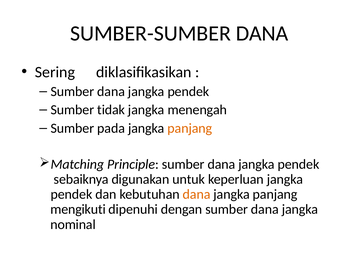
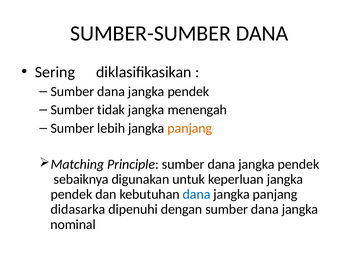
pada: pada -> lebih
dana at (197, 195) colour: orange -> blue
mengikuti: mengikuti -> didasarka
